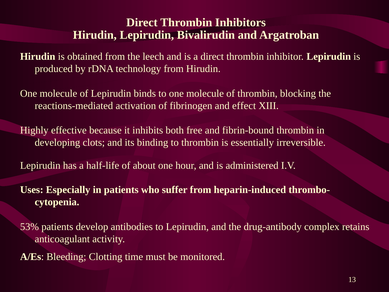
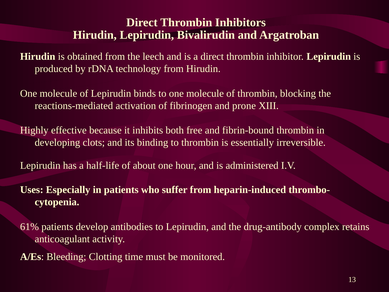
effect: effect -> prone
53%: 53% -> 61%
